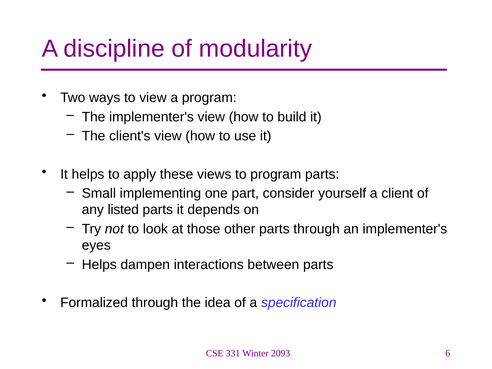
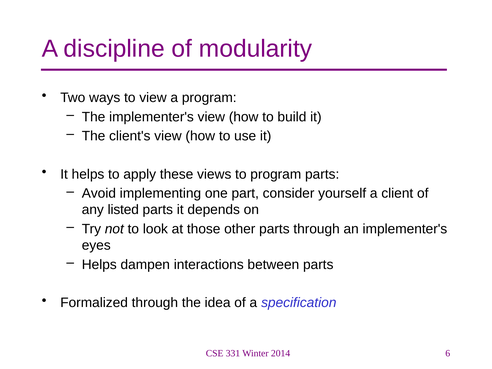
Small: Small -> Avoid
2093: 2093 -> 2014
